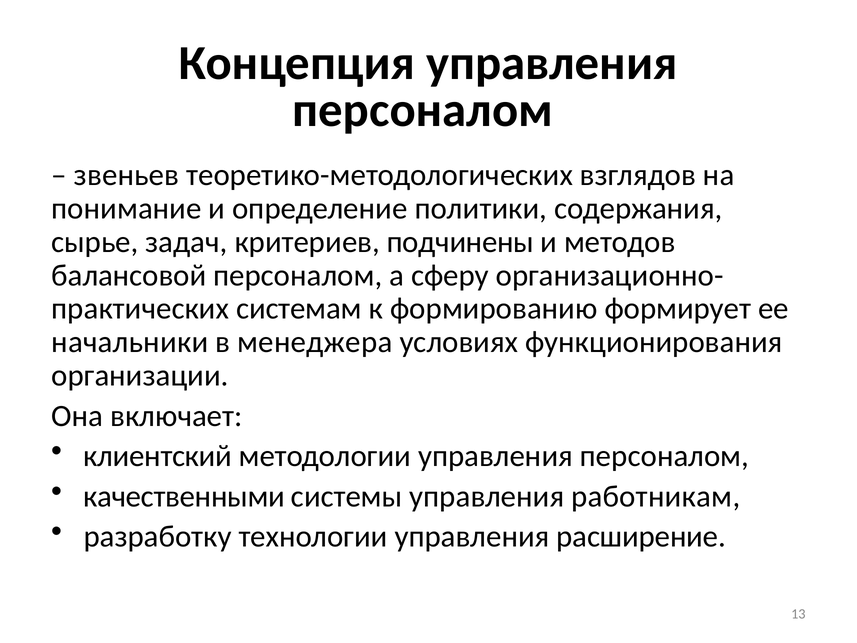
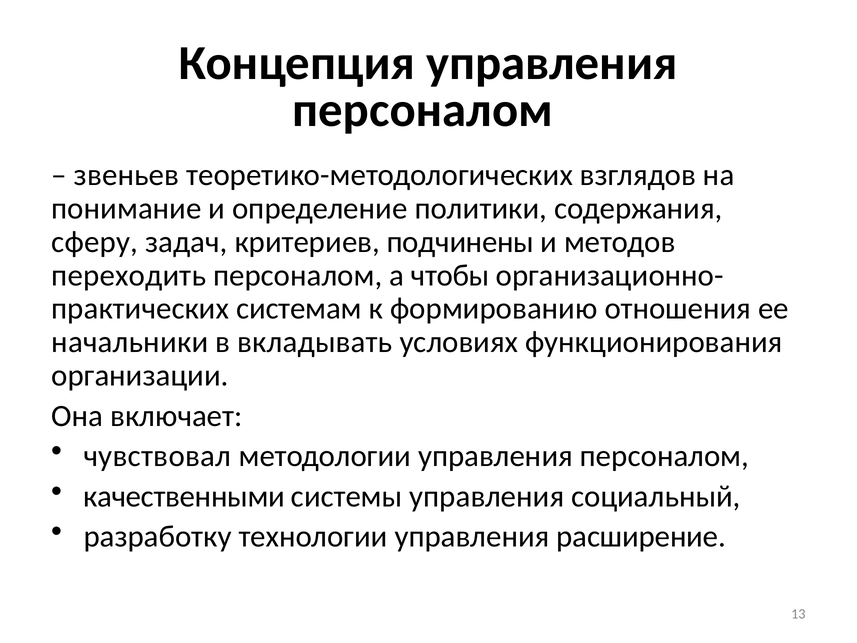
сырье: сырье -> сферу
балансовой: балансовой -> переходить
сферу: сферу -> чтобы
формирует: формирует -> отношения
менеджера: менеджера -> вкладывать
клиентский: клиентский -> чувствовал
работникам: работникам -> социальный
